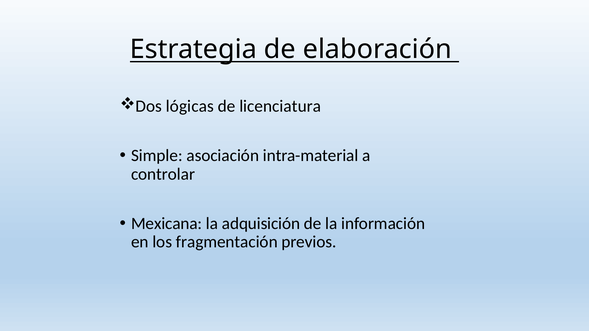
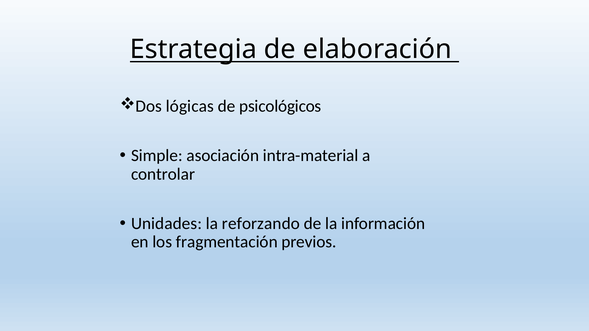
licenciatura: licenciatura -> psicológicos
Mexicana: Mexicana -> Unidades
adquisición: adquisición -> reforzando
